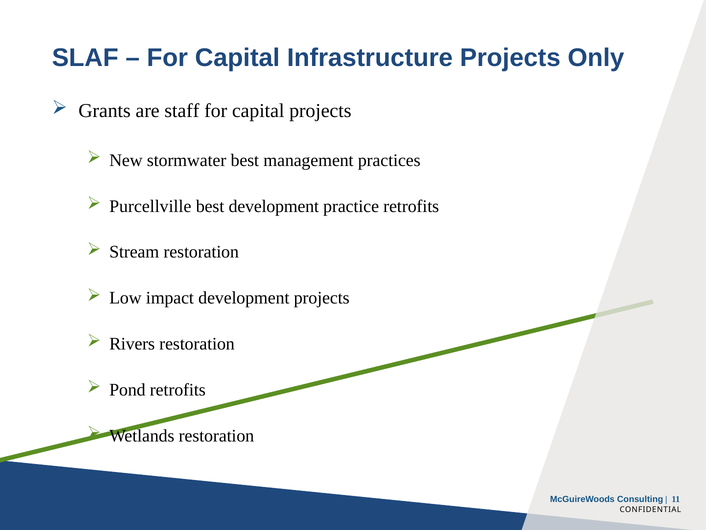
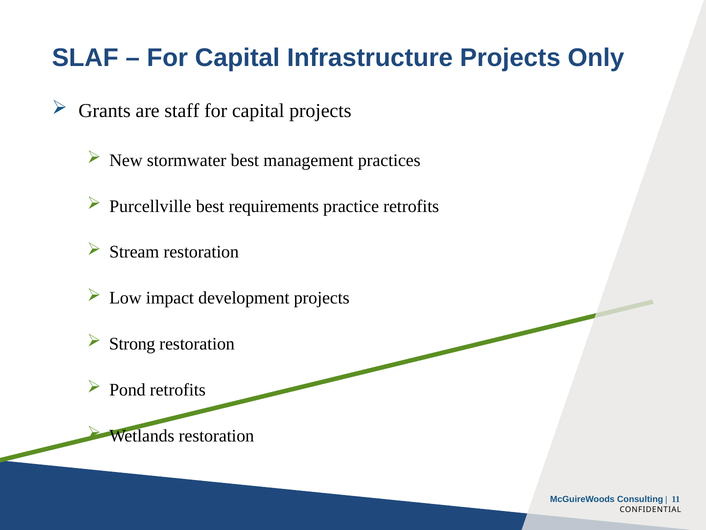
best development: development -> requirements
Rivers: Rivers -> Strong
